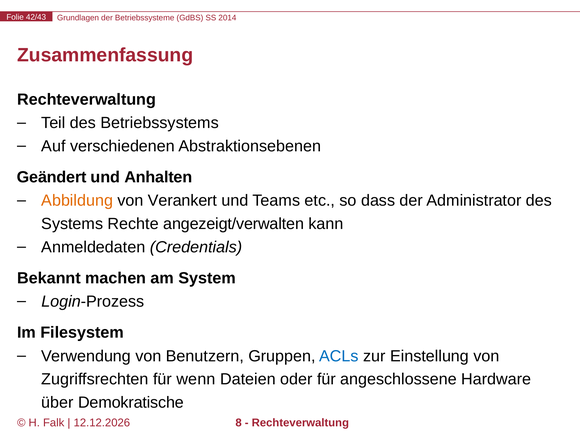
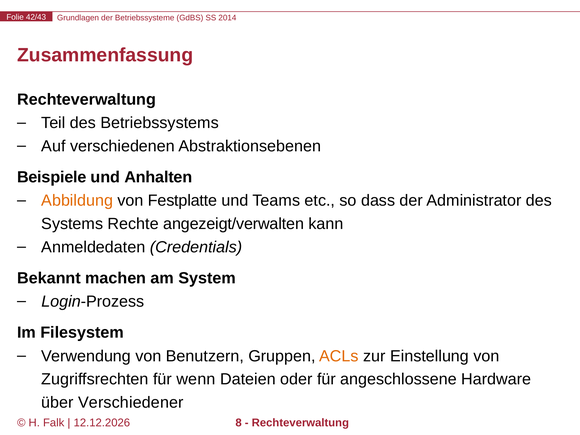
Geändert: Geändert -> Beispiele
Verankert: Verankert -> Festplatte
ACLs colour: blue -> orange
Demokratische: Demokratische -> Verschiedener
